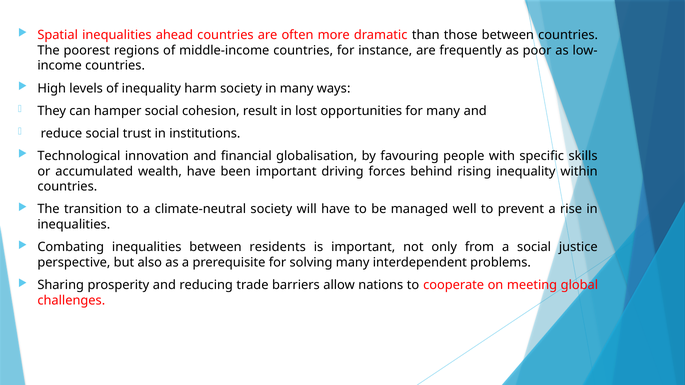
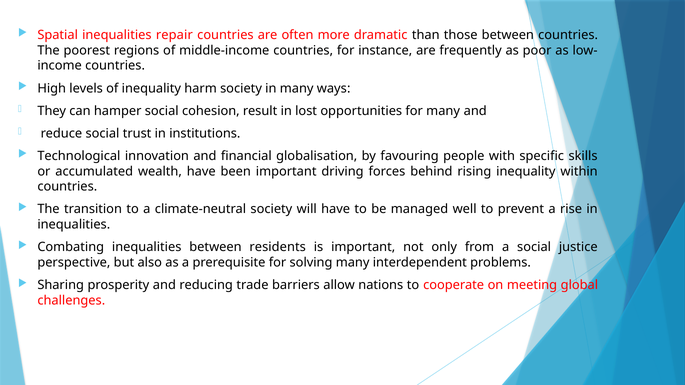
ahead: ahead -> repair
